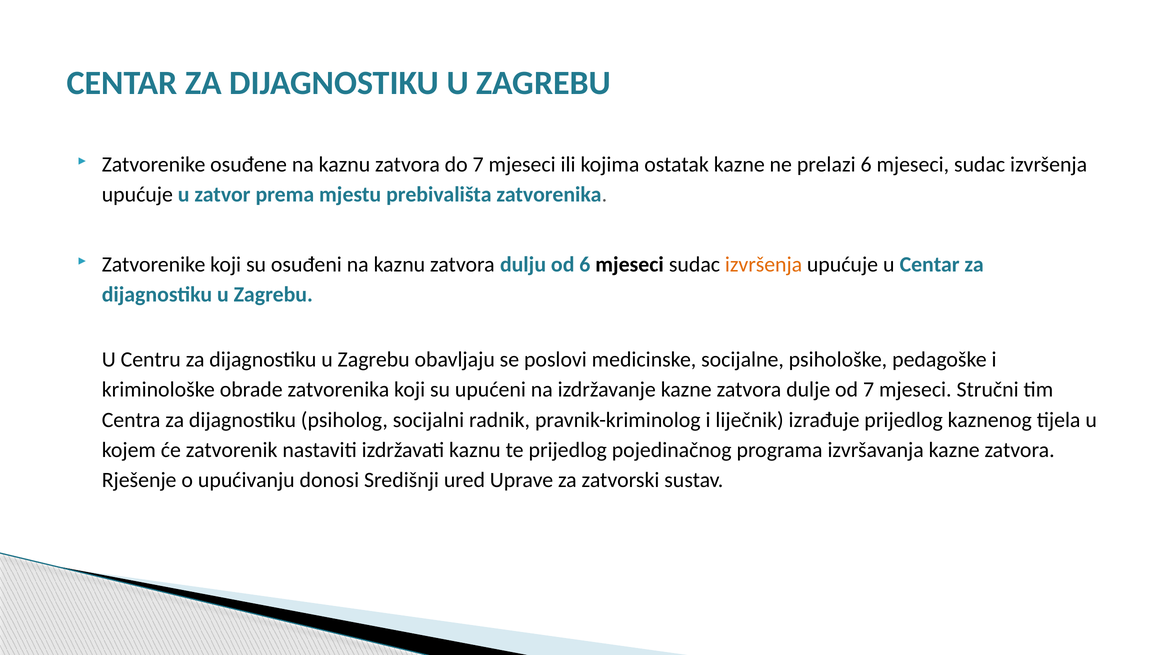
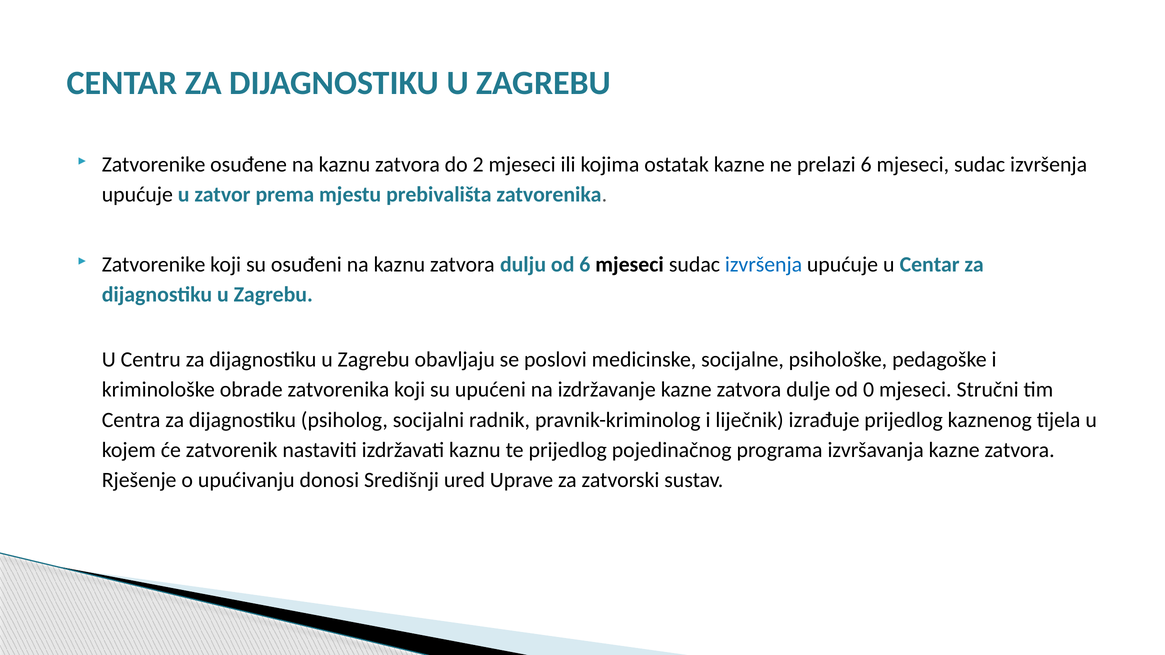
do 7: 7 -> 2
izvršenja at (764, 265) colour: orange -> blue
od 7: 7 -> 0
